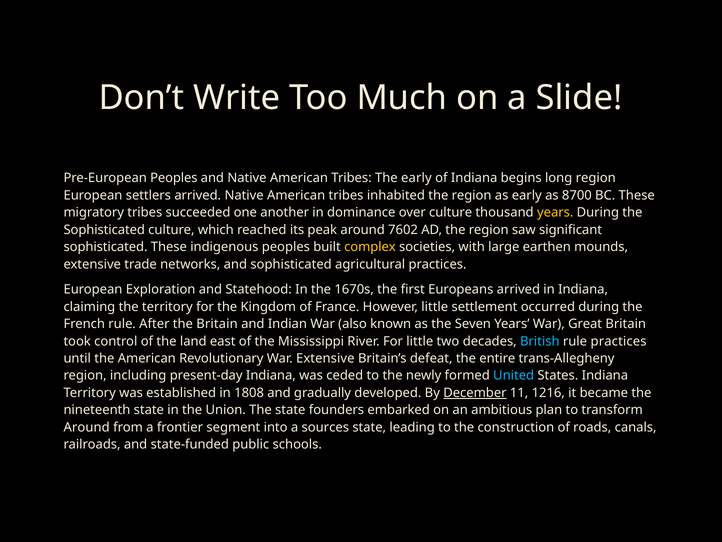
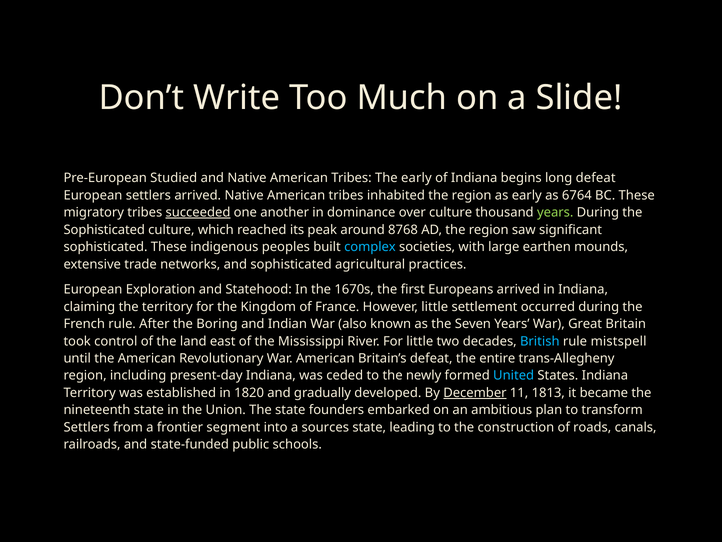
Pre-European Peoples: Peoples -> Studied
long region: region -> defeat
8700: 8700 -> 6764
succeeded underline: none -> present
years at (555, 212) colour: yellow -> light green
7602: 7602 -> 8768
complex colour: yellow -> light blue
the Britain: Britain -> Boring
rule practices: practices -> mistspell
War Extensive: Extensive -> American
1808: 1808 -> 1820
1216: 1216 -> 1813
Around at (87, 427): Around -> Settlers
